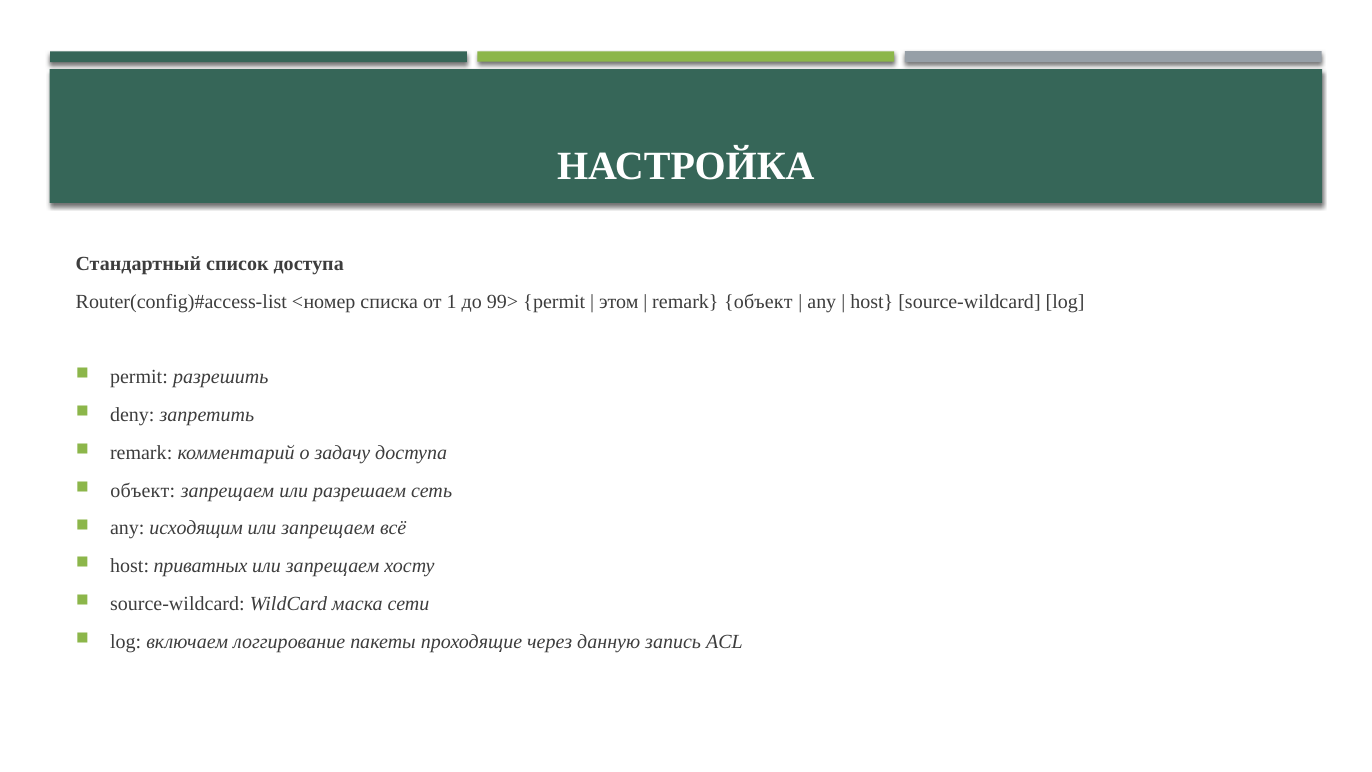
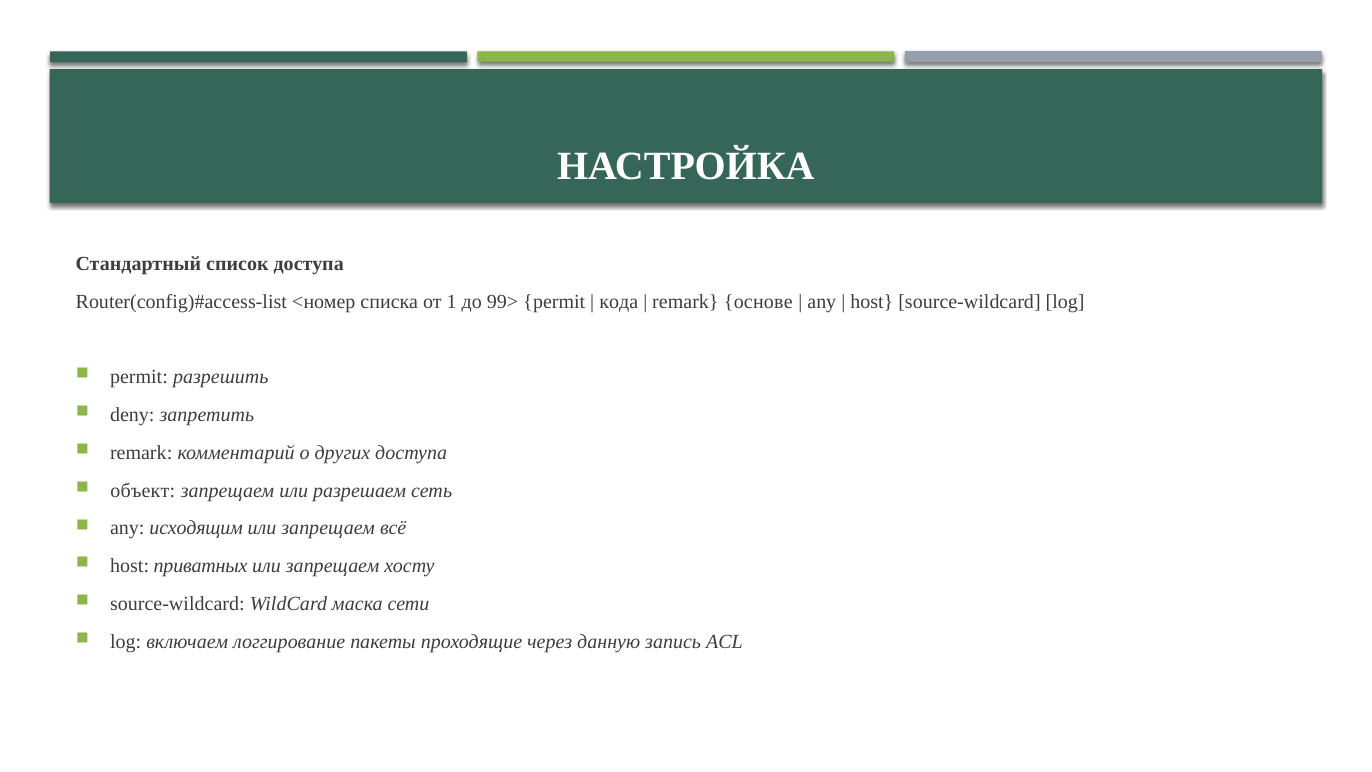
этом: этом -> кода
remark объект: объект -> основе
задачу: задачу -> других
